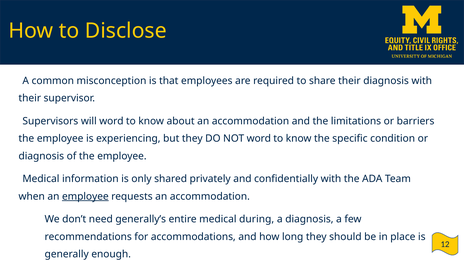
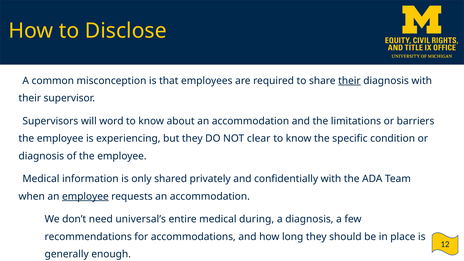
their at (349, 81) underline: none -> present
NOT word: word -> clear
generally’s: generally’s -> universal’s
